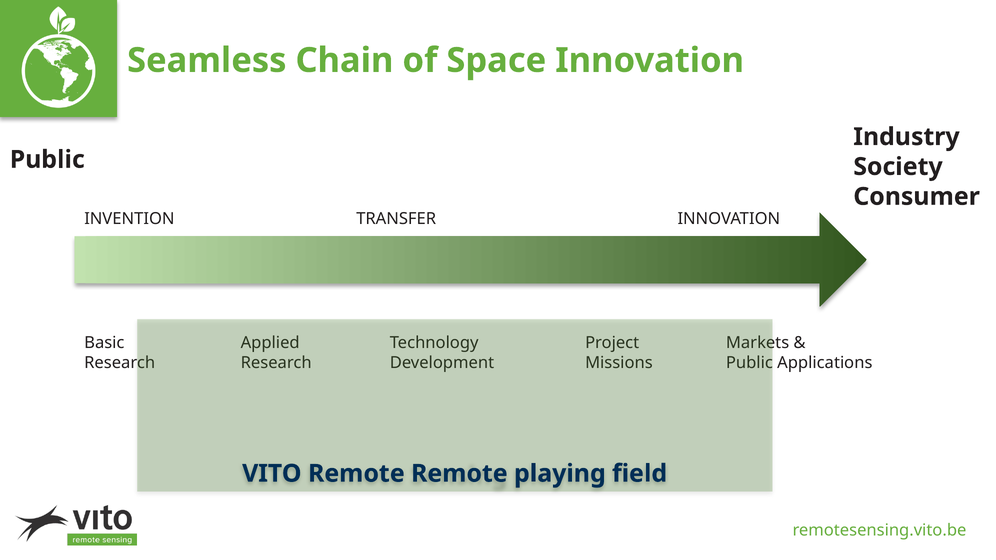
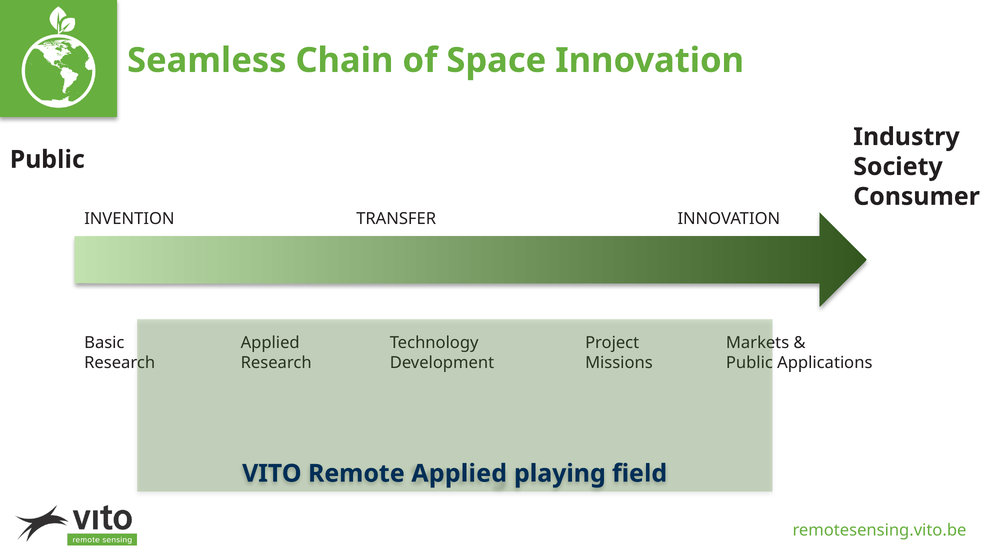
Remote Remote: Remote -> Applied
